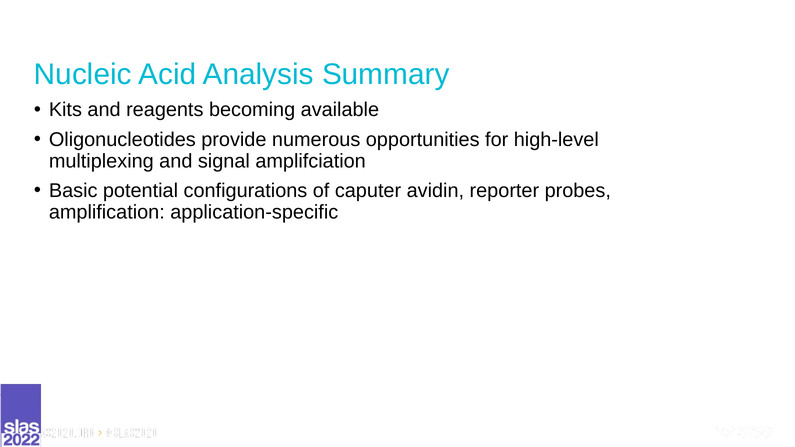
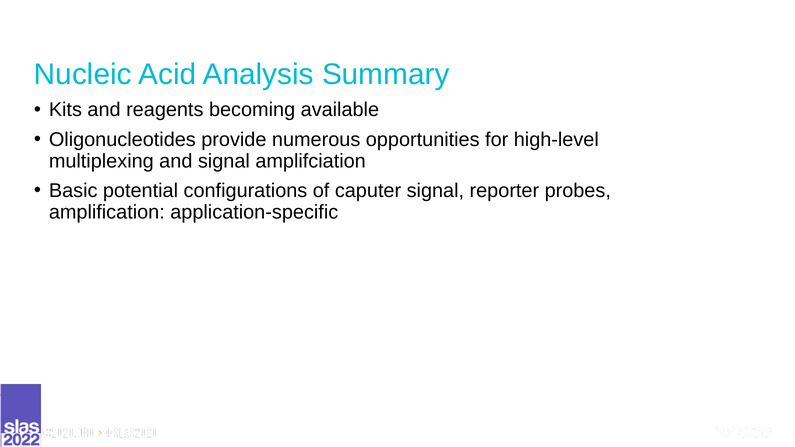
caputer avidin: avidin -> signal
